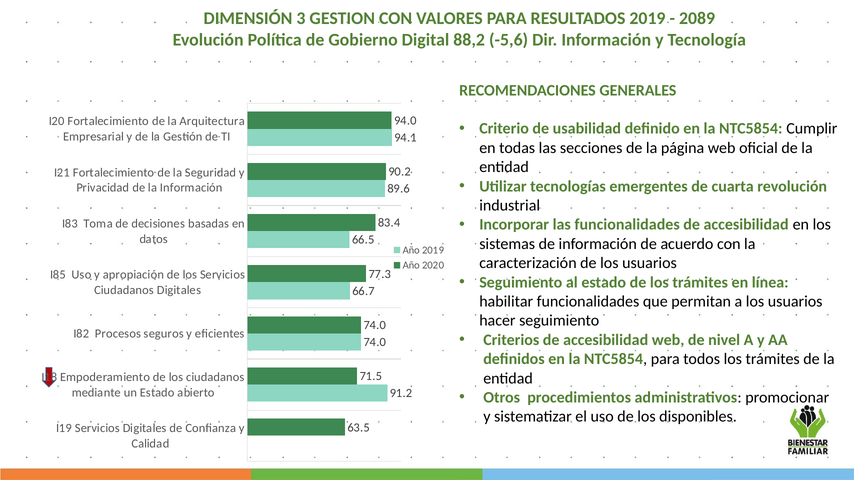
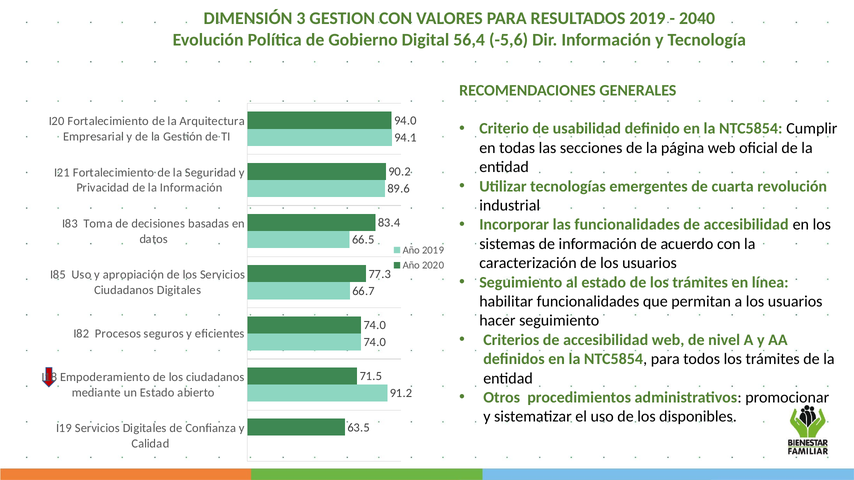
2089: 2089 -> 2040
88,2: 88,2 -> 56,4
